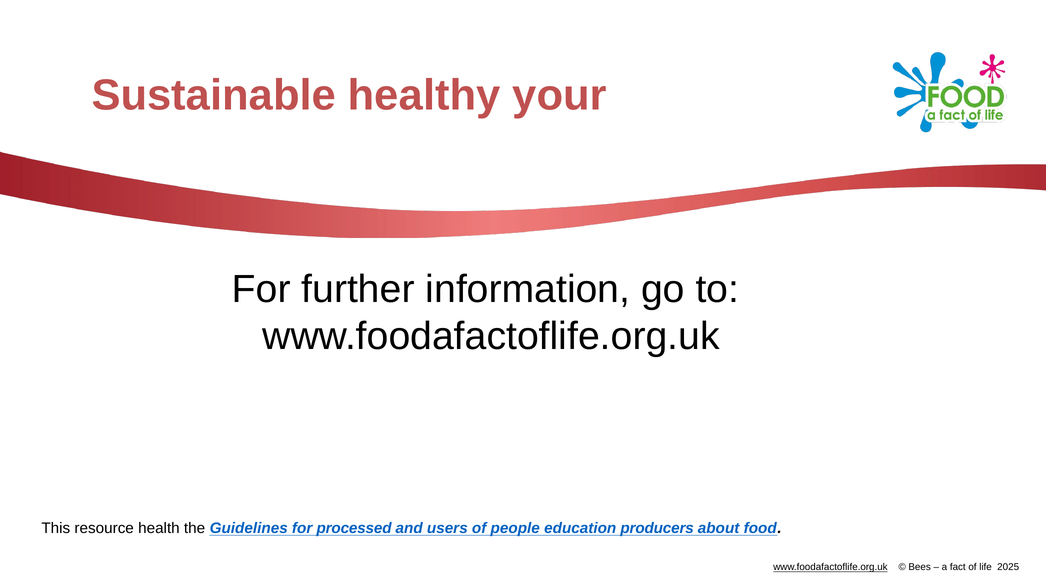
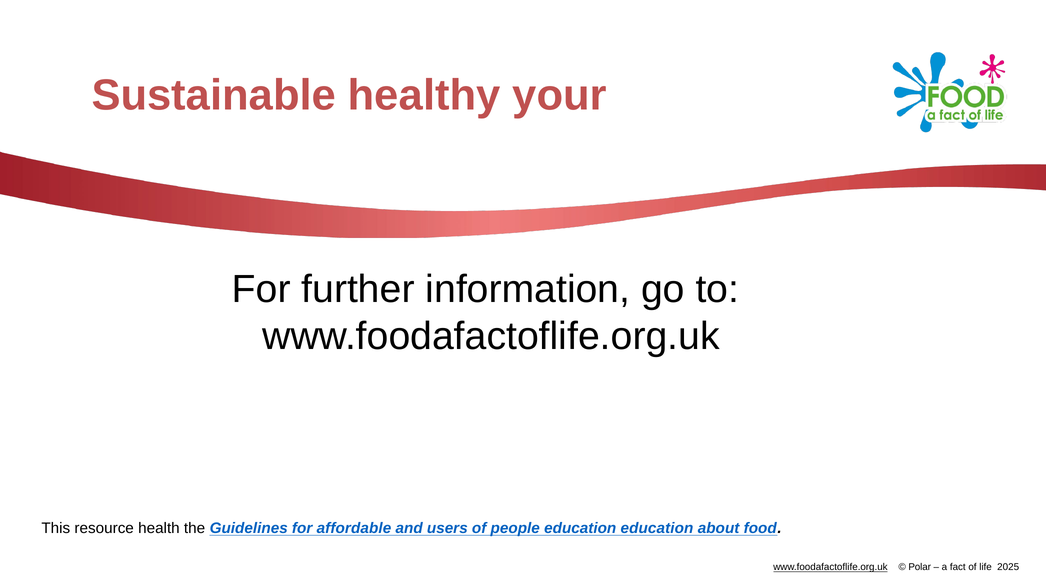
processed: processed -> affordable
education producers: producers -> education
Bees: Bees -> Polar
